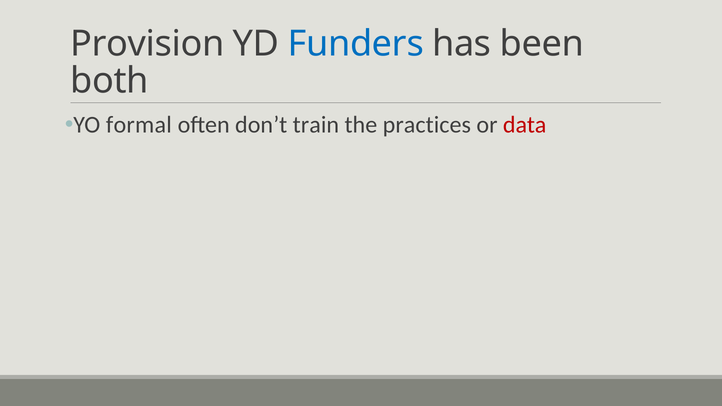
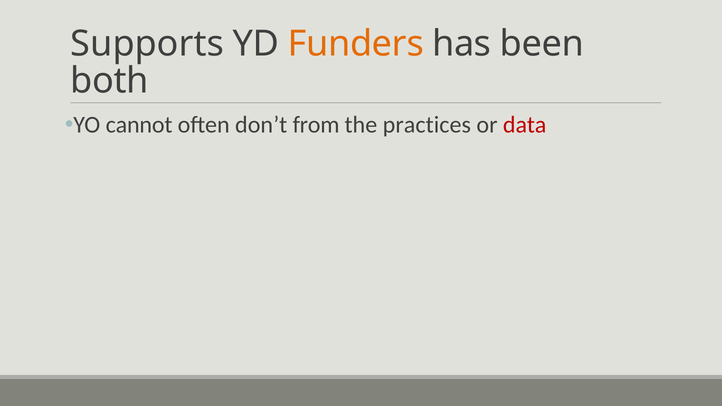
Provision: Provision -> Supports
Funders colour: blue -> orange
formal: formal -> cannot
train: train -> from
